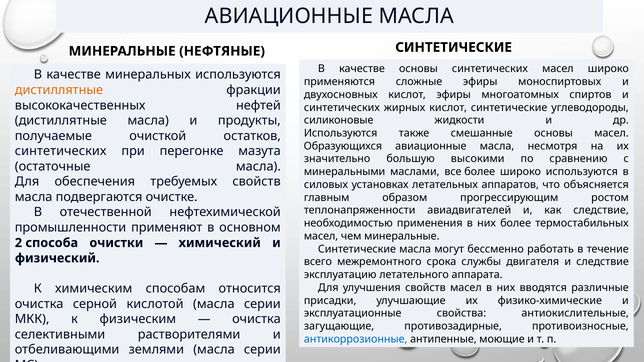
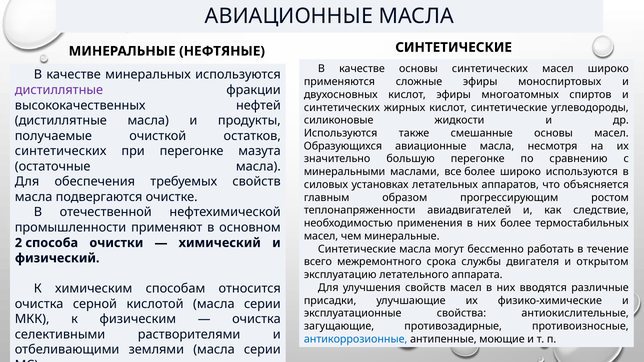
дистиллятные at (59, 90) colour: orange -> purple
большую высокими: высокими -> перегонке
и следствие: следствие -> открытом
